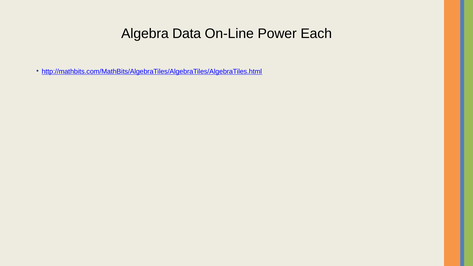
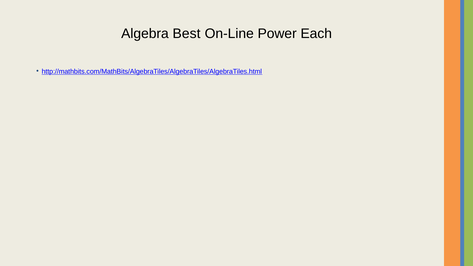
Data: Data -> Best
